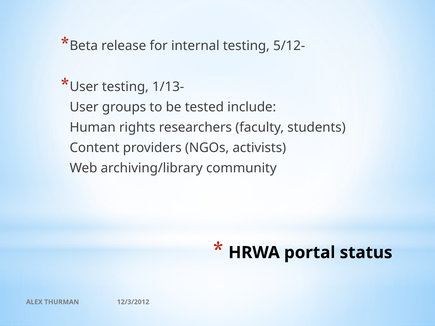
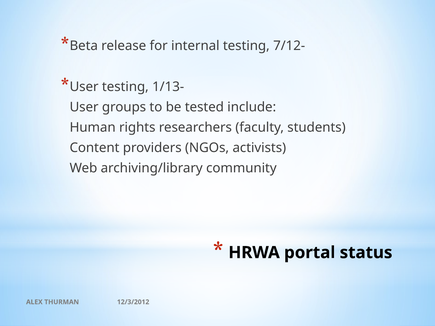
5/12-: 5/12- -> 7/12-
